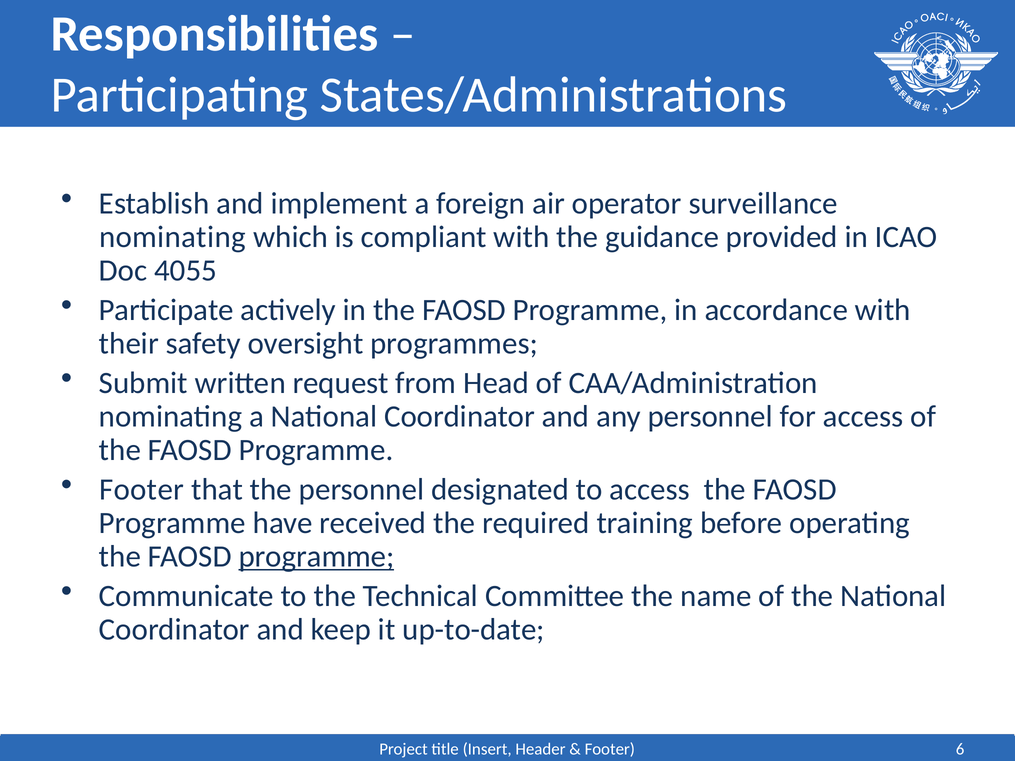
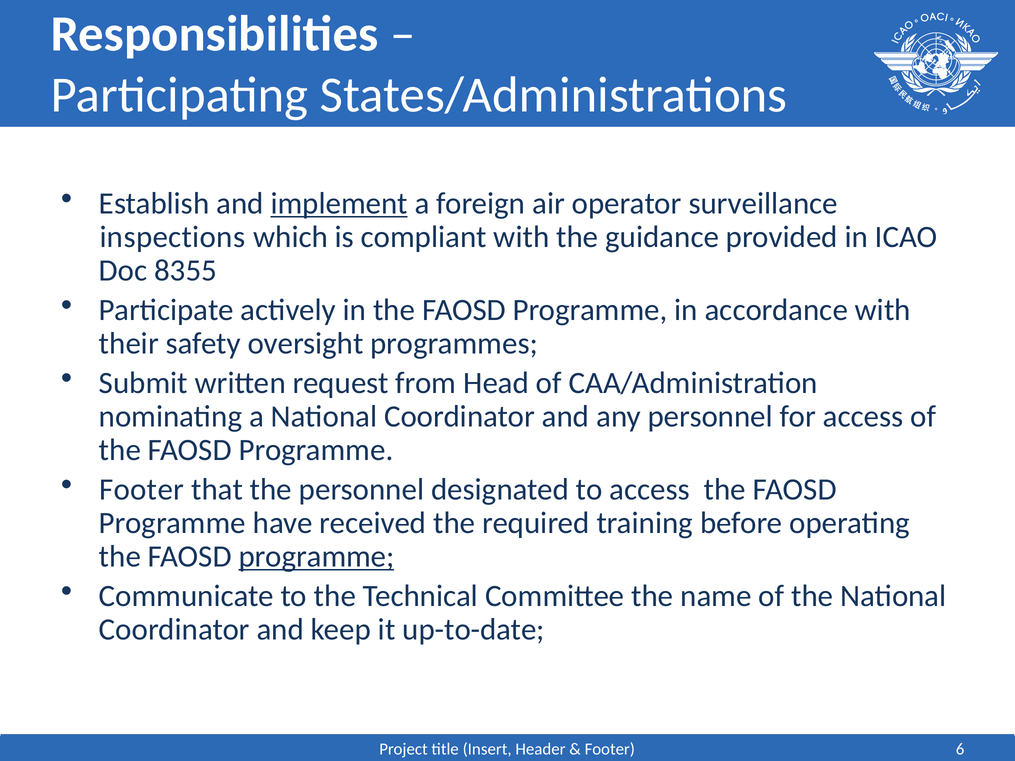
implement underline: none -> present
nominating at (172, 237): nominating -> inspections
4055: 4055 -> 8355
